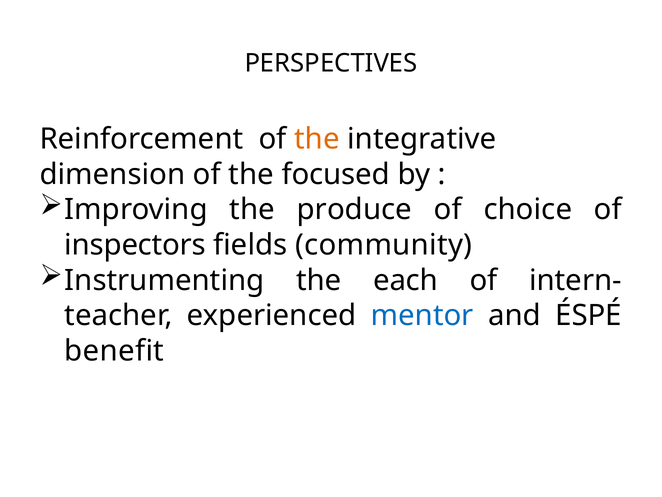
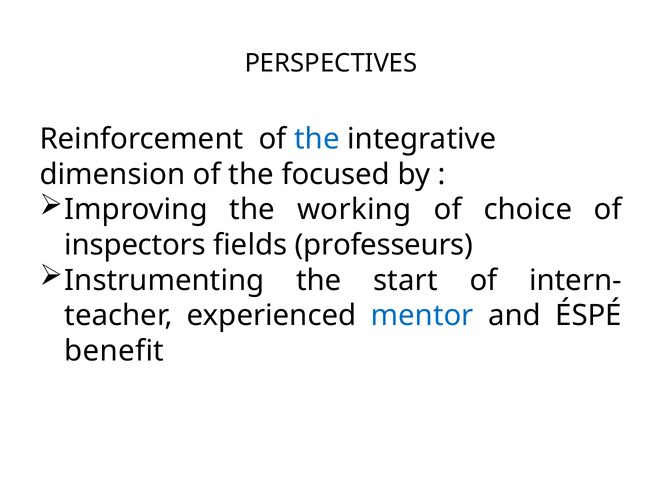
the at (317, 139) colour: orange -> blue
produce: produce -> working
community: community -> professeurs
each: each -> start
